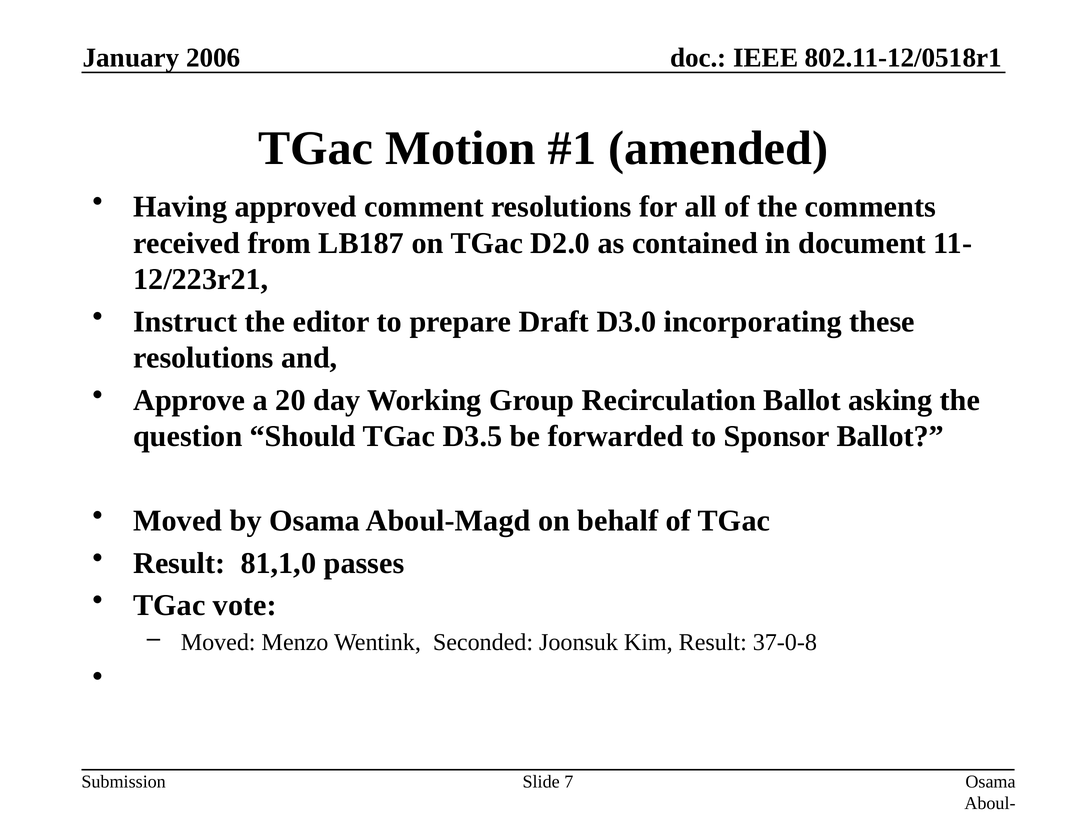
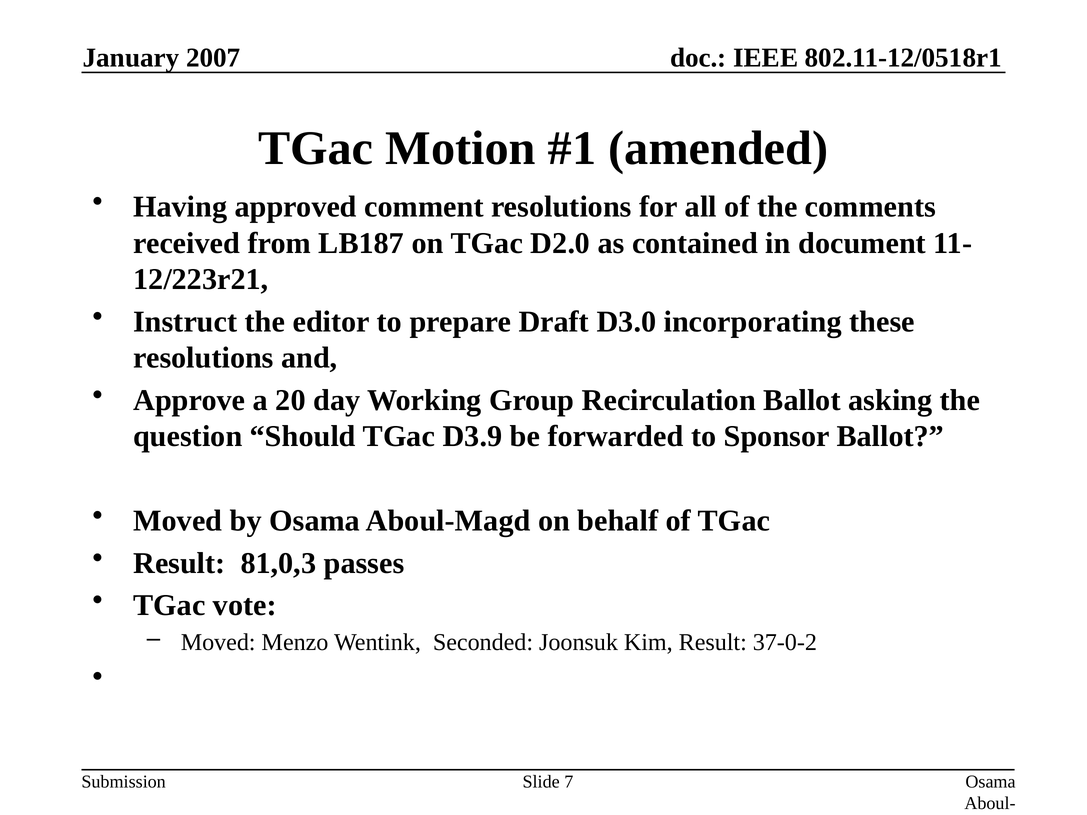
2006: 2006 -> 2007
D3.5: D3.5 -> D3.9
81,1,0: 81,1,0 -> 81,0,3
37-0-8: 37-0-8 -> 37-0-2
